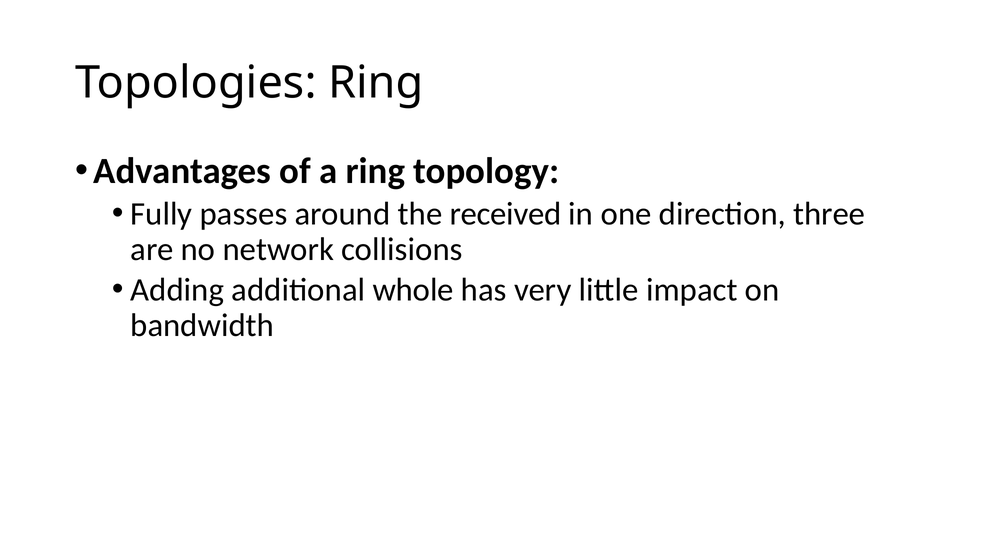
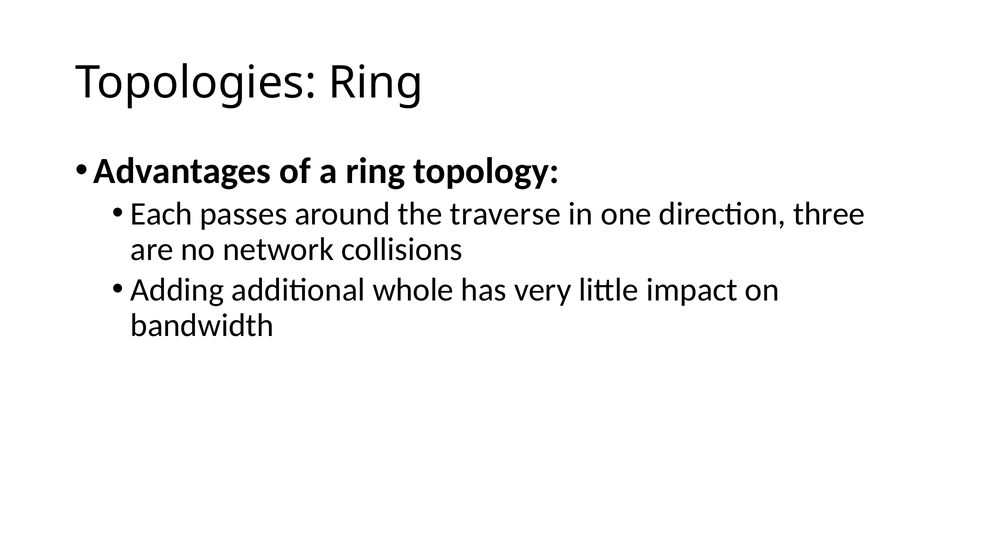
Fully: Fully -> Each
received: received -> traverse
